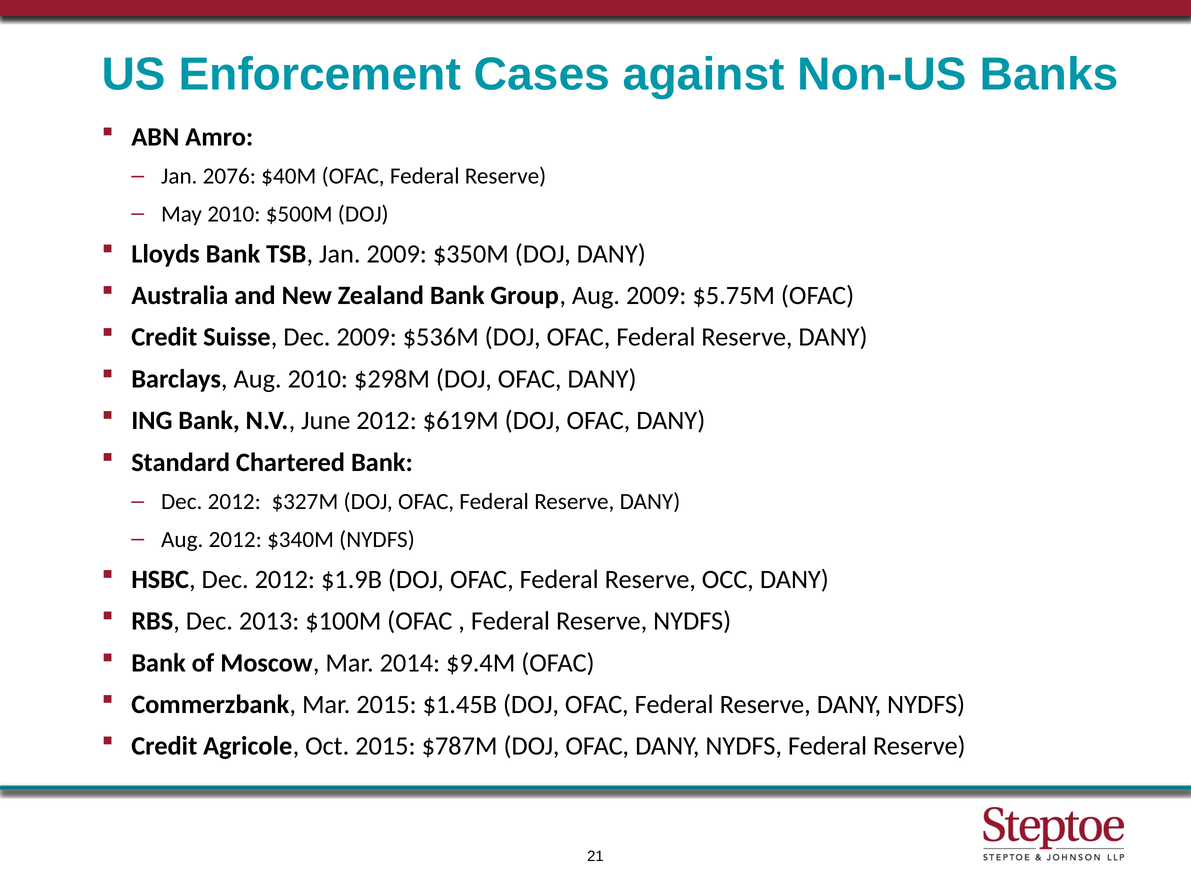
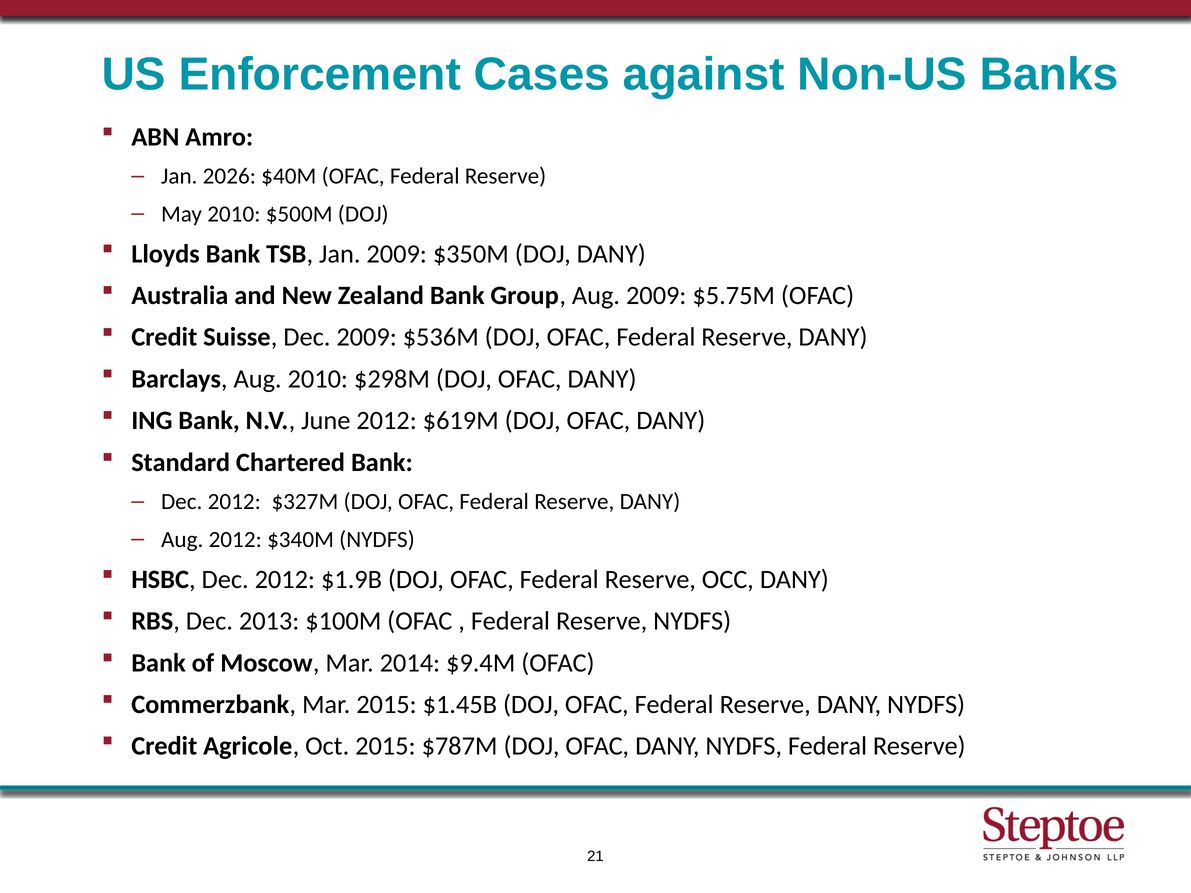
2076: 2076 -> 2026
